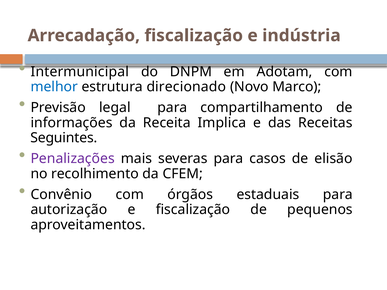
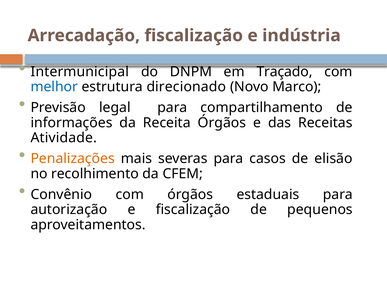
Adotam: Adotam -> Traçado
Receita Implica: Implica -> Órgãos
Seguintes: Seguintes -> Atividade
Penalizações colour: purple -> orange
